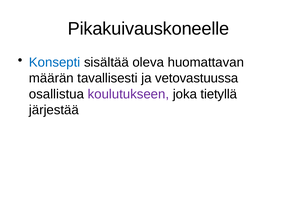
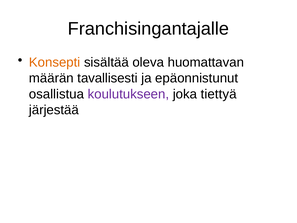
Pikakuivauskoneelle: Pikakuivauskoneelle -> Franchisingantajalle
Konsepti colour: blue -> orange
vetovastuussa: vetovastuussa -> epäonnistunut
tietyllä: tietyllä -> tiettyä
